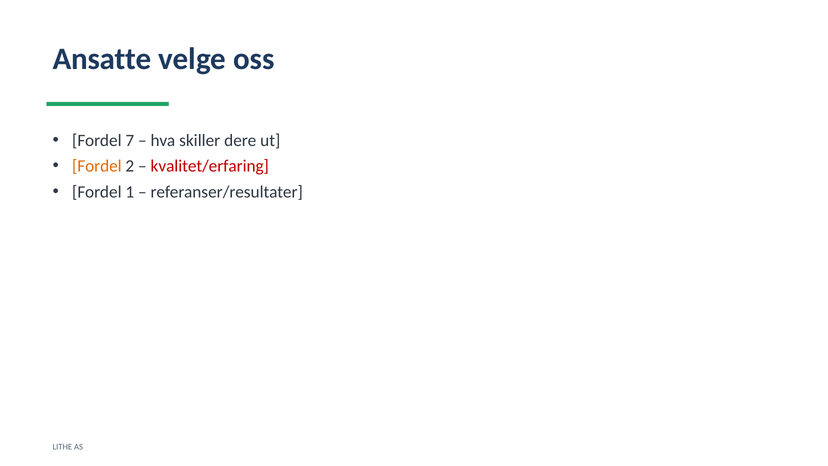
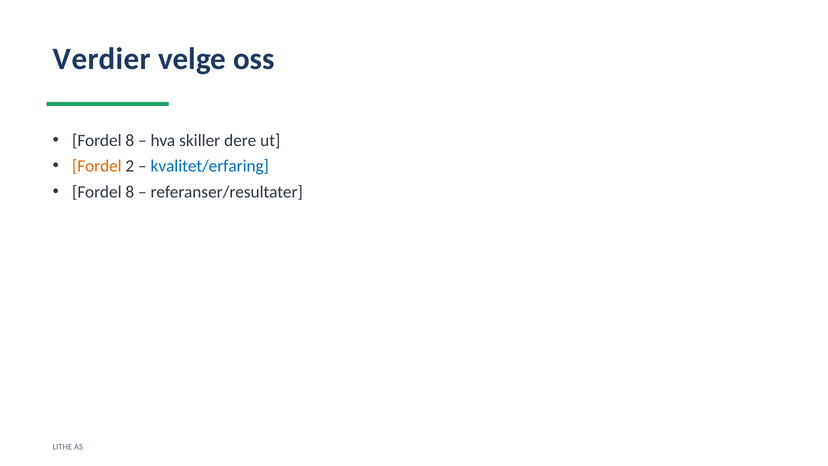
Ansatte: Ansatte -> Verdier
7 at (130, 140): 7 -> 8
kvalitet/erfaring colour: red -> blue
1 at (130, 192): 1 -> 8
